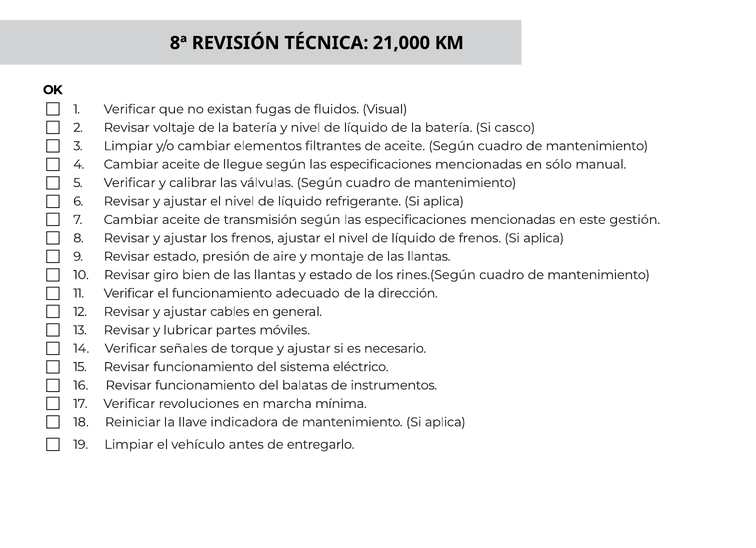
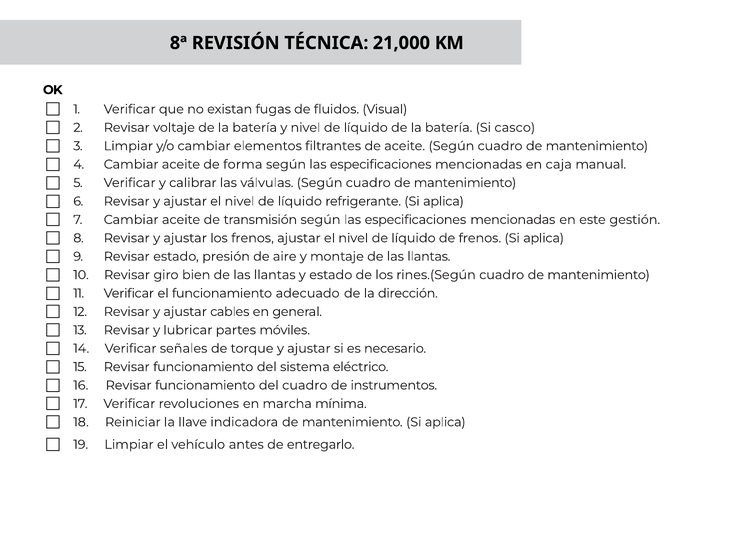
llegue: llegue -> forma
sólo: sólo -> caja
del balatas: balatas -> cuadro
